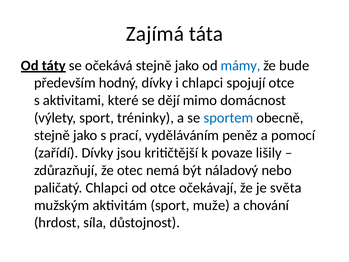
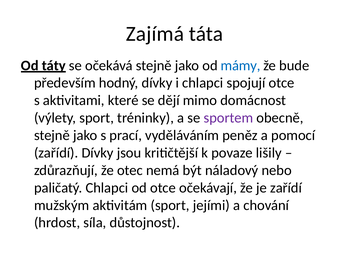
sportem colour: blue -> purple
je světa: světa -> zařídí
muže: muže -> jejími
